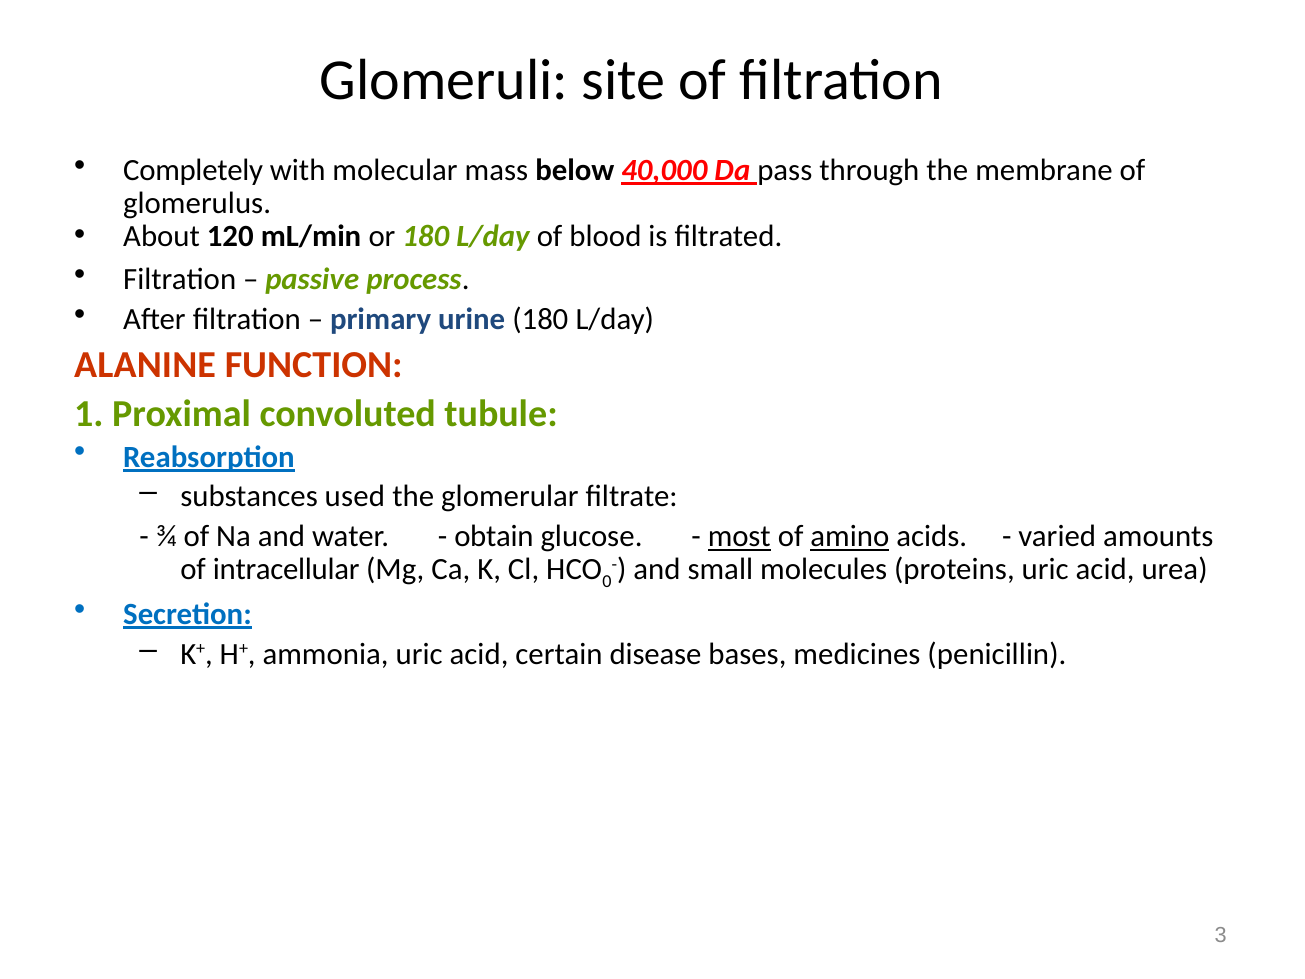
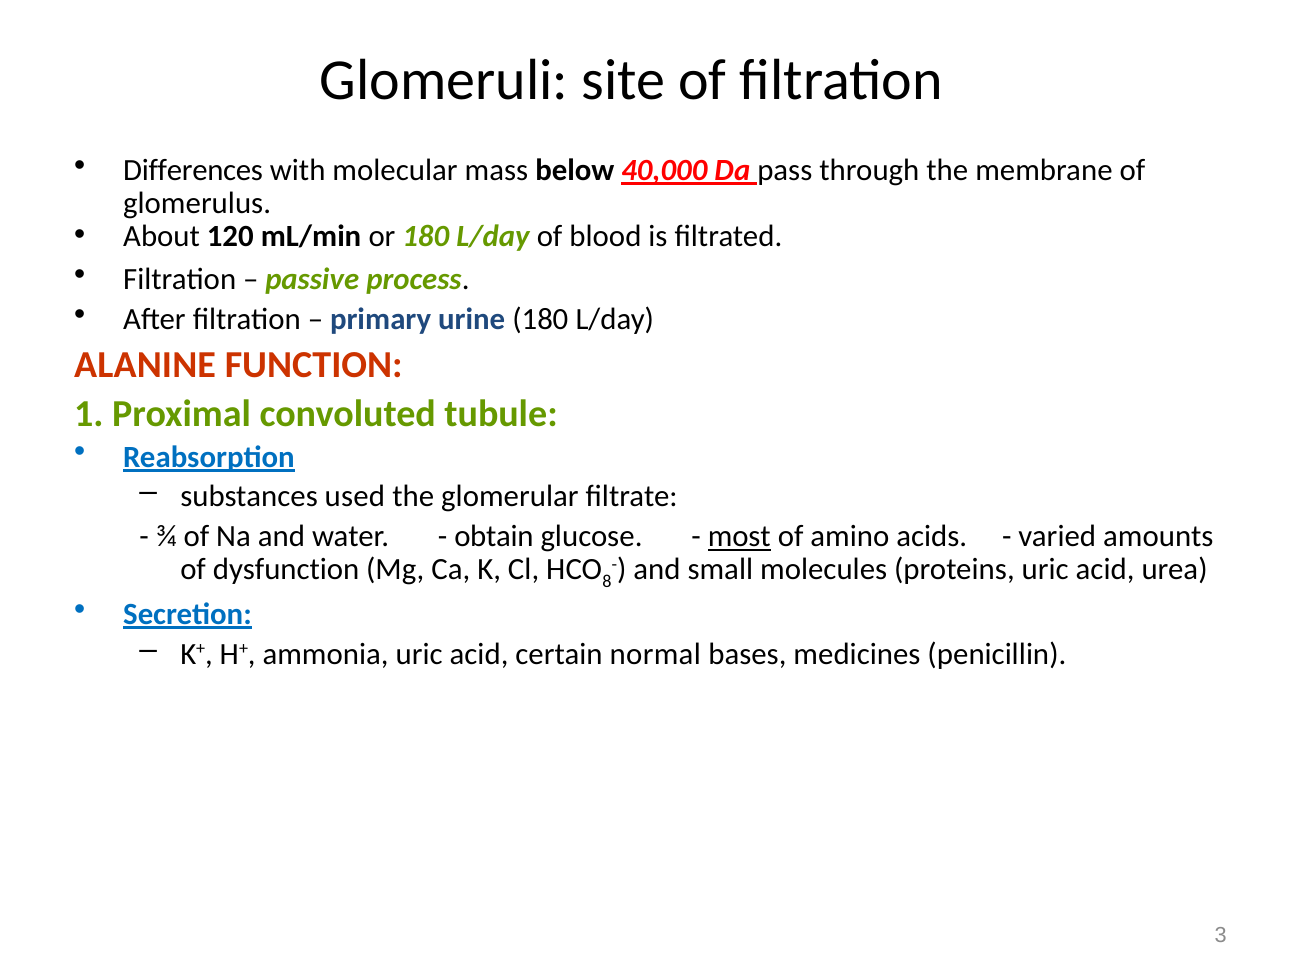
Completely: Completely -> Differences
amino underline: present -> none
intracellular: intracellular -> dysfunction
0: 0 -> 8
disease: disease -> normal
